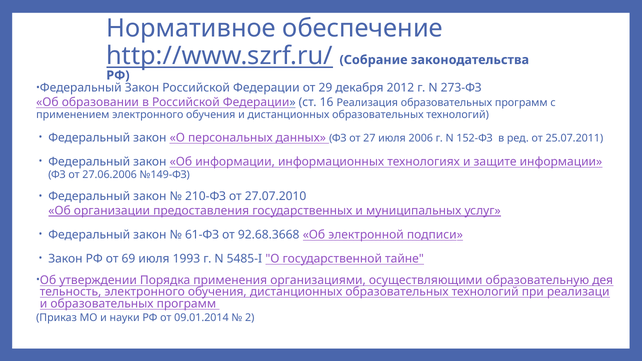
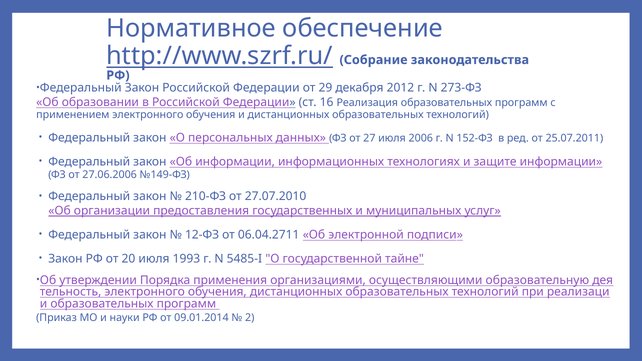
61-ФЗ: 61-ФЗ -> 12-ФЗ
92.68.3668: 92.68.3668 -> 06.04.2711
69: 69 -> 20
